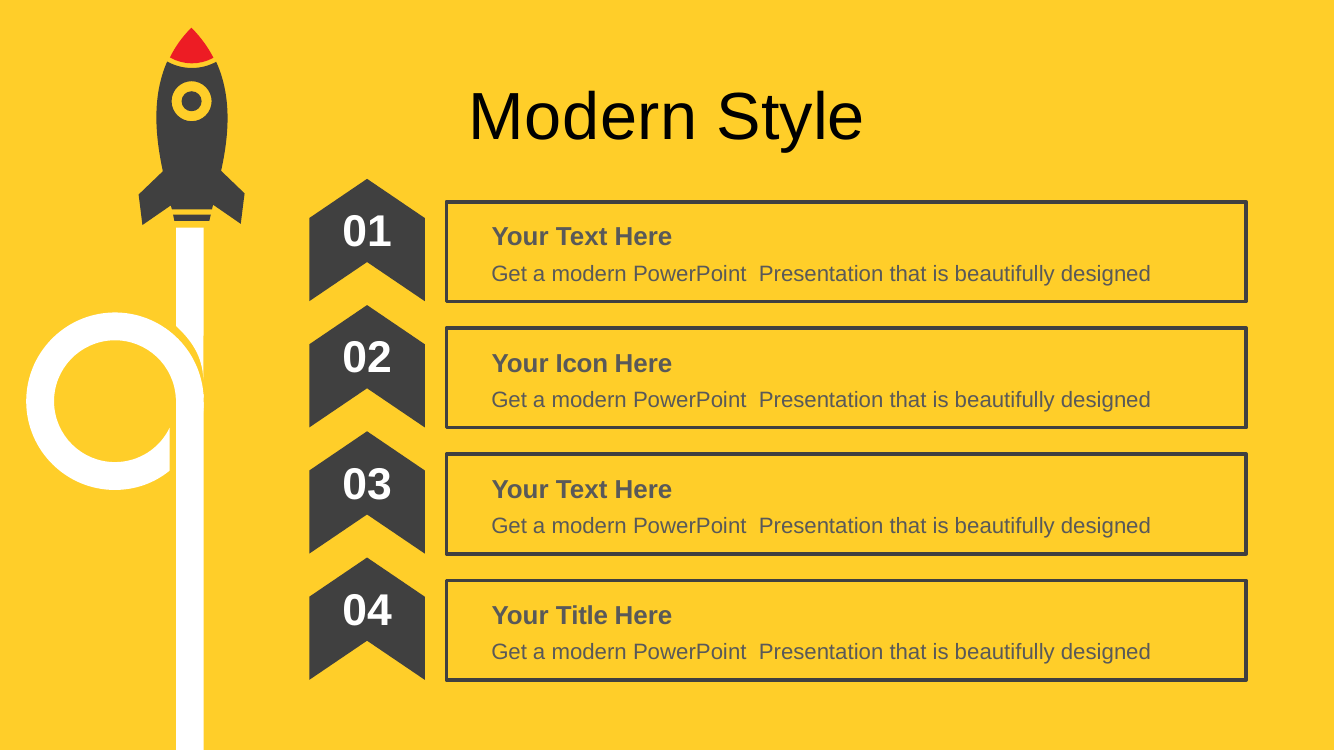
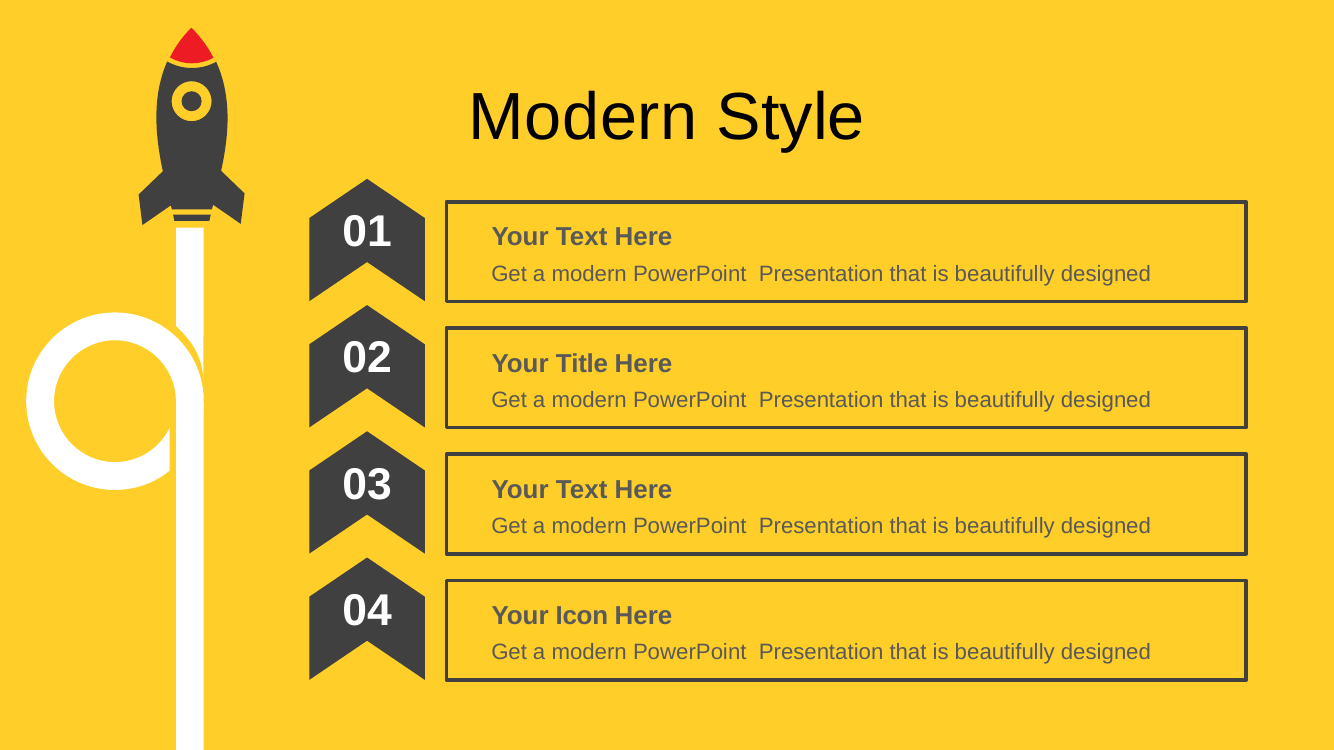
Icon: Icon -> Title
Title: Title -> Icon
